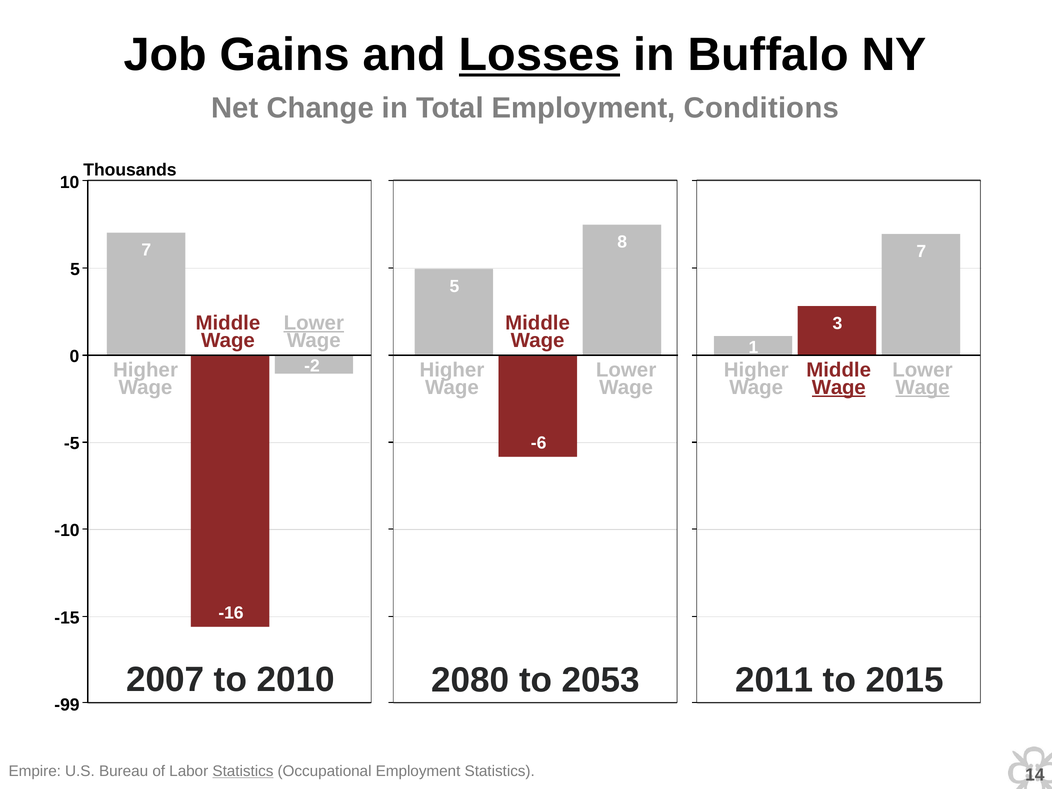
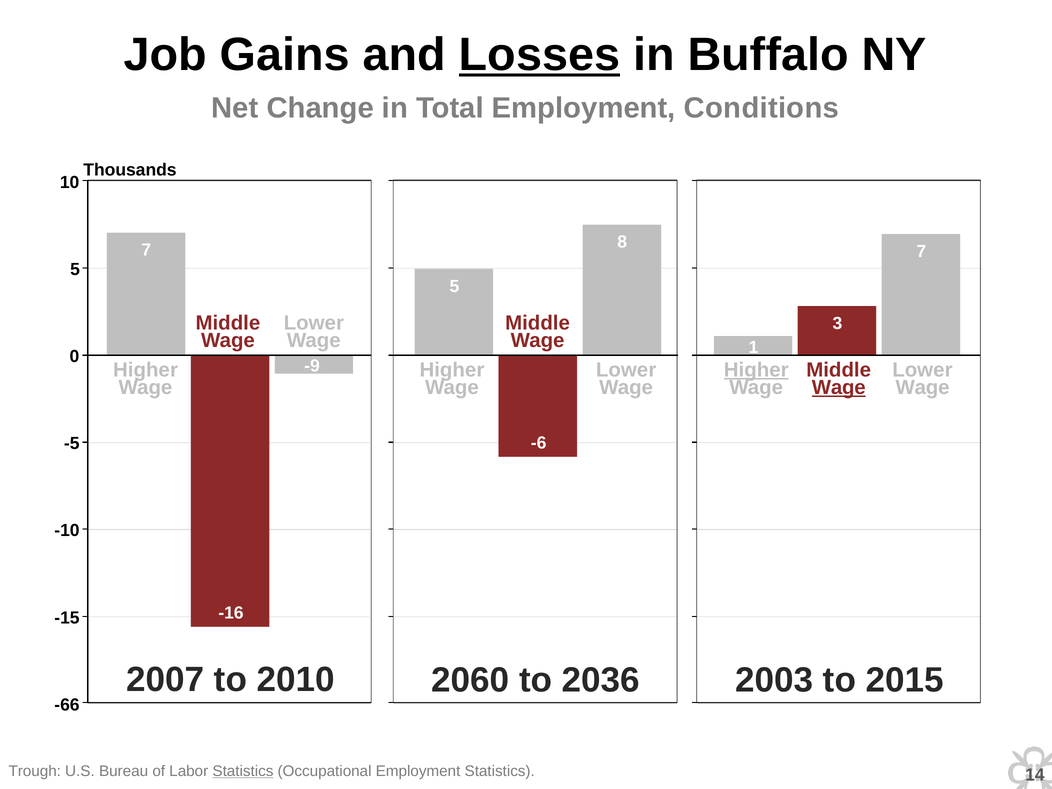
Lower at (314, 323) underline: present -> none
-2: -2 -> -9
Higher at (756, 370) underline: none -> present
Wage at (923, 387) underline: present -> none
2011: 2011 -> 2003
2080: 2080 -> 2060
2053: 2053 -> 2036
-99: -99 -> -66
Empire: Empire -> Trough
